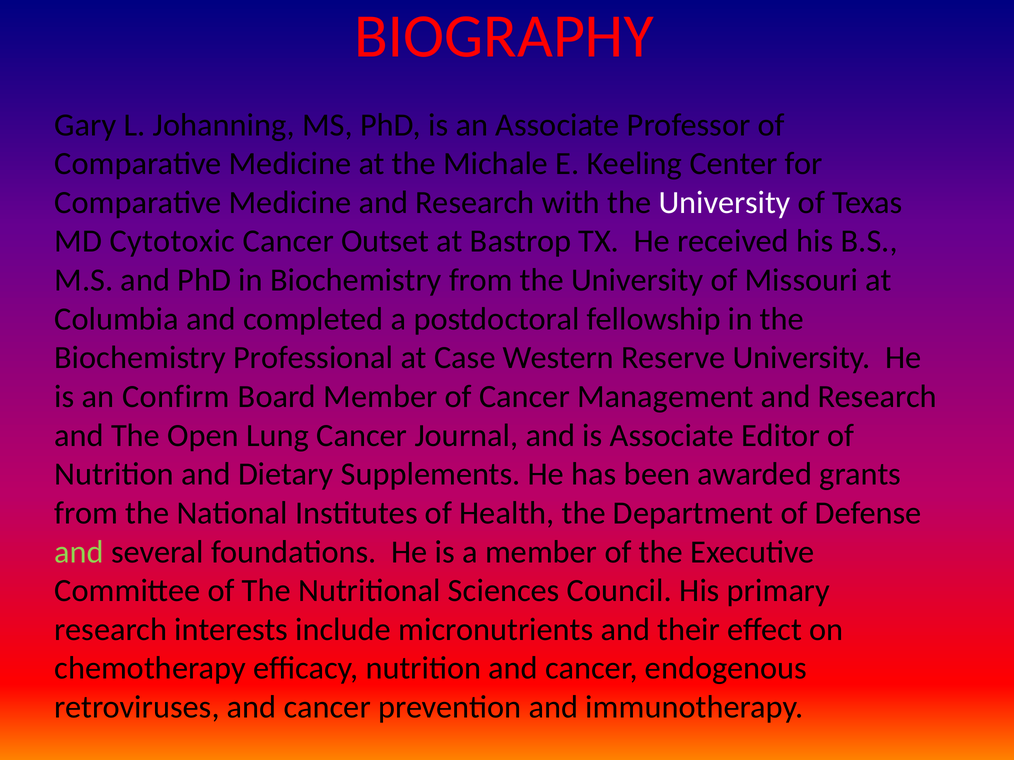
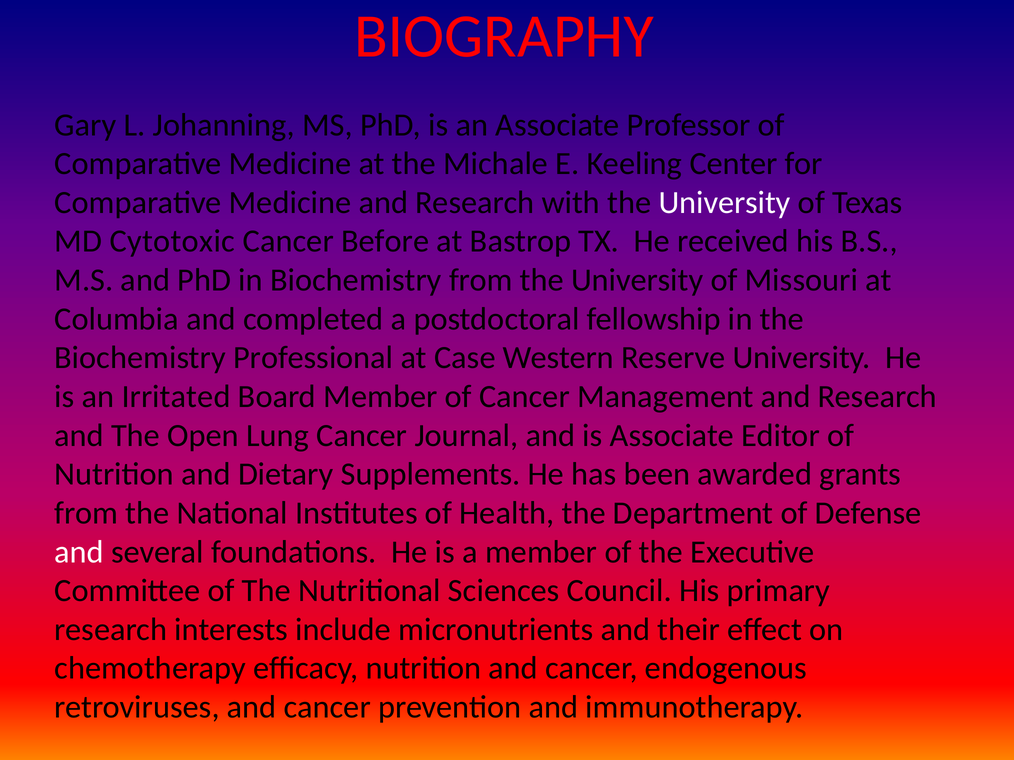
Outset: Outset -> Before
Confirm: Confirm -> Irritated
and at (79, 552) colour: light green -> white
